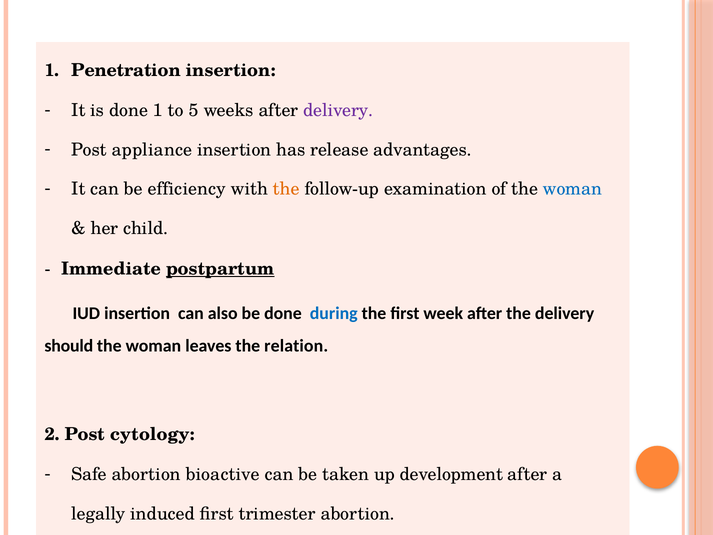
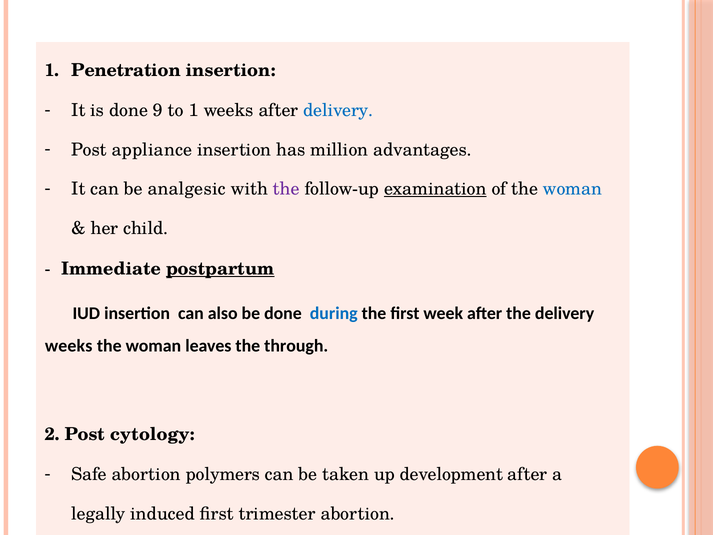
done 1: 1 -> 9
to 5: 5 -> 1
delivery at (338, 110) colour: purple -> blue
release: release -> million
efficiency: efficiency -> analgesic
the at (286, 189) colour: orange -> purple
examination underline: none -> present
should at (69, 346): should -> weeks
relation: relation -> through
bioactive: bioactive -> polymers
